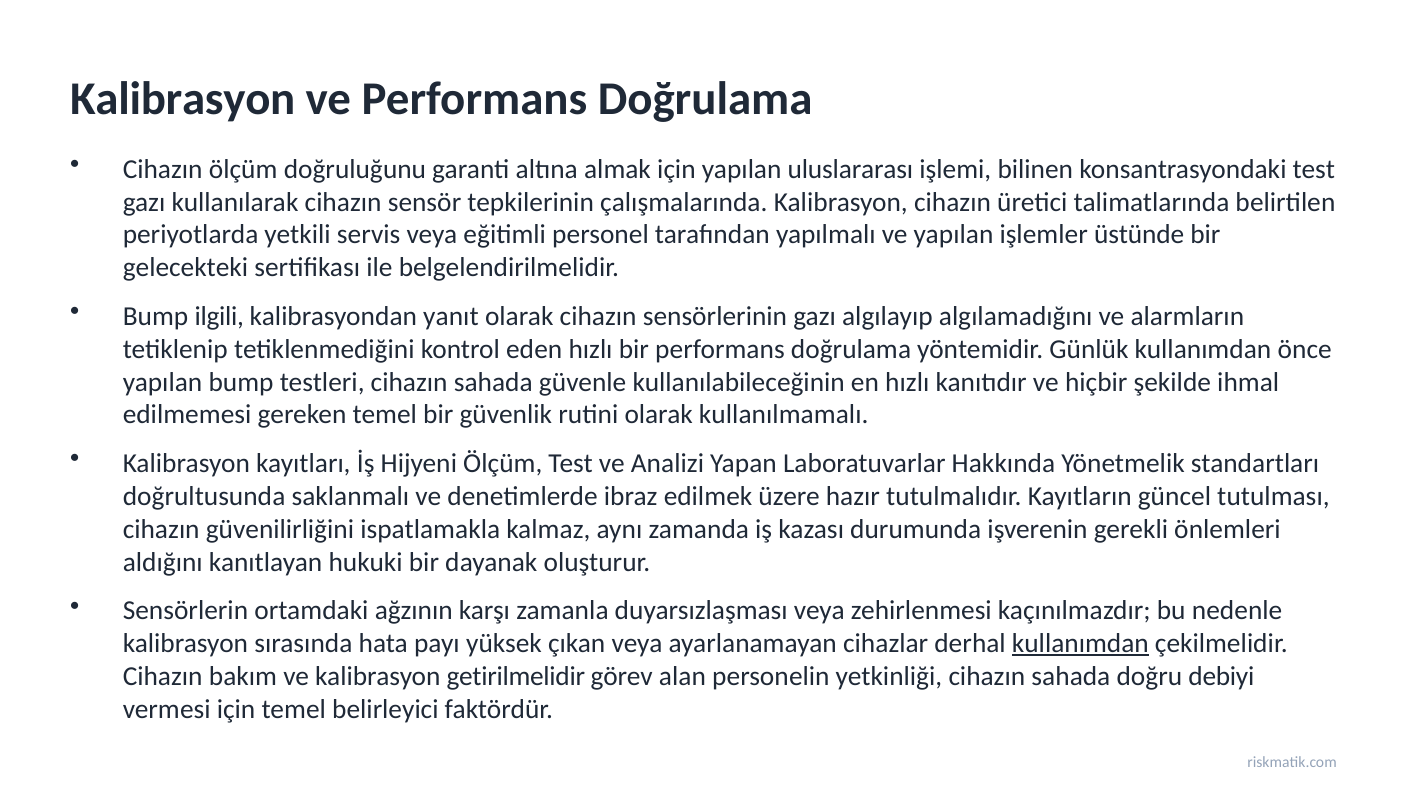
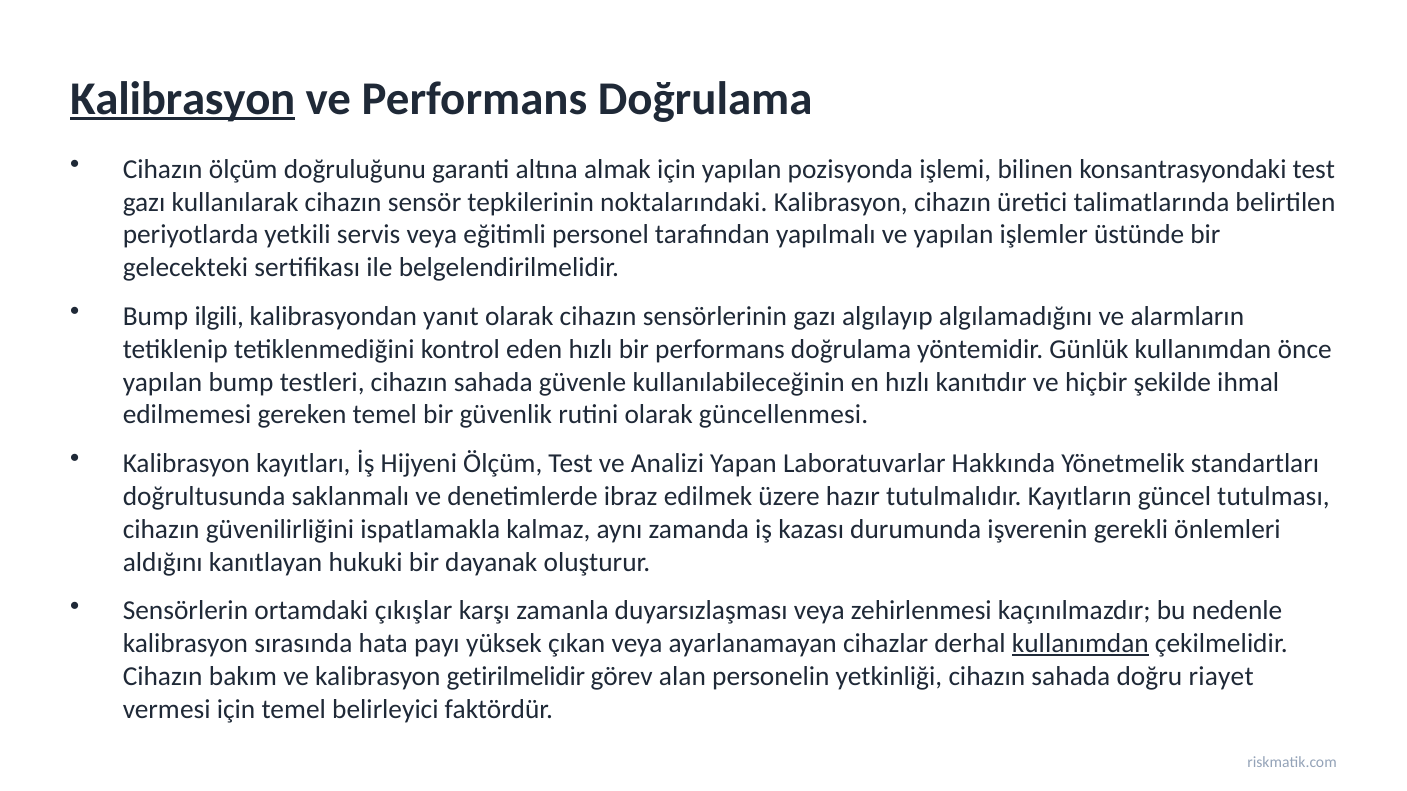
Kalibrasyon at (183, 99) underline: none -> present
uluslararası: uluslararası -> pozisyonda
çalışmalarında: çalışmalarında -> noktalarındaki
kullanılmamalı: kullanılmamalı -> güncellenmesi
ağzının: ağzının -> çıkışlar
debiyi: debiyi -> riayet
